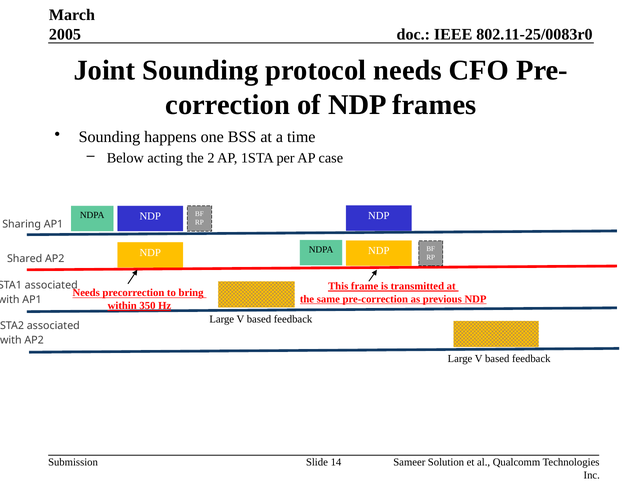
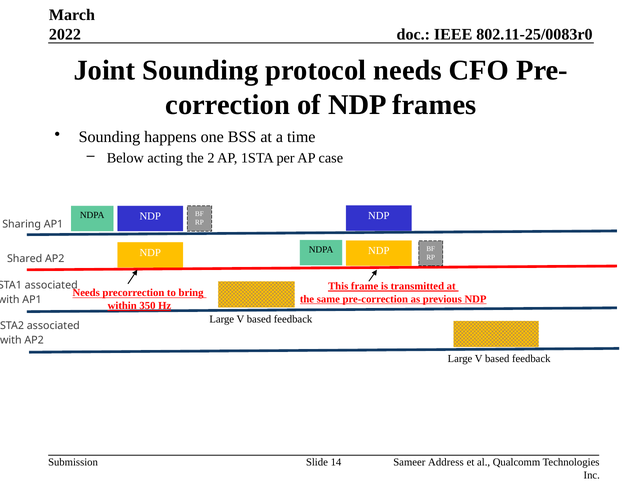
2005: 2005 -> 2022
Solution: Solution -> Address
